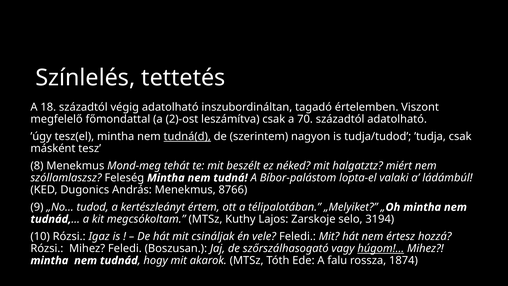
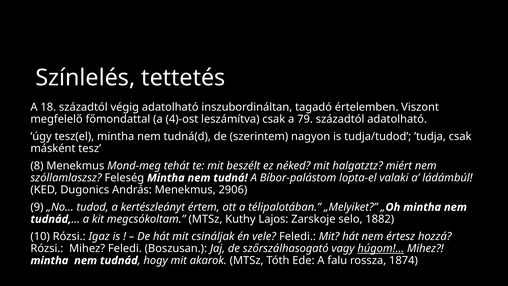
2)-ost: 2)-ost -> 4)-ost
70: 70 -> 79
tudná(d underline: present -> none
8766: 8766 -> 2906
3194: 3194 -> 1882
